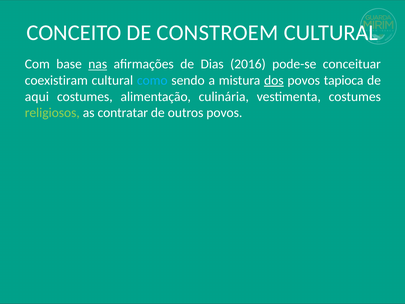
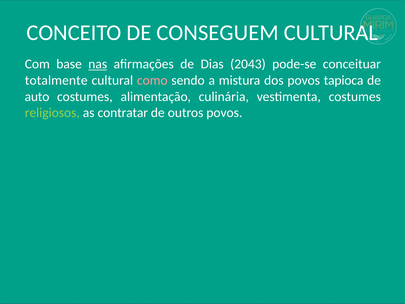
CONSTROEM: CONSTROEM -> CONSEGUEM
2016: 2016 -> 2043
coexistiram: coexistiram -> totalmente
como colour: light blue -> pink
dos underline: present -> none
aqui: aqui -> auto
